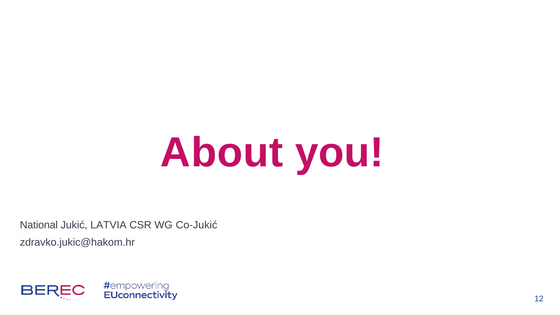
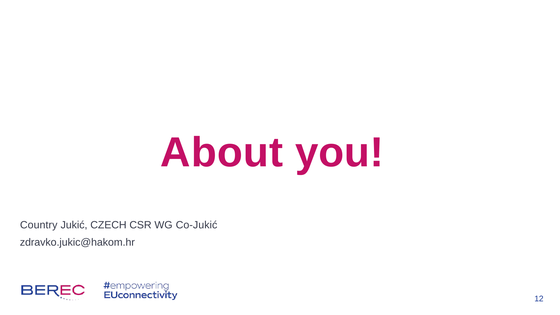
National: National -> Country
LATVIA: LATVIA -> CZECH
